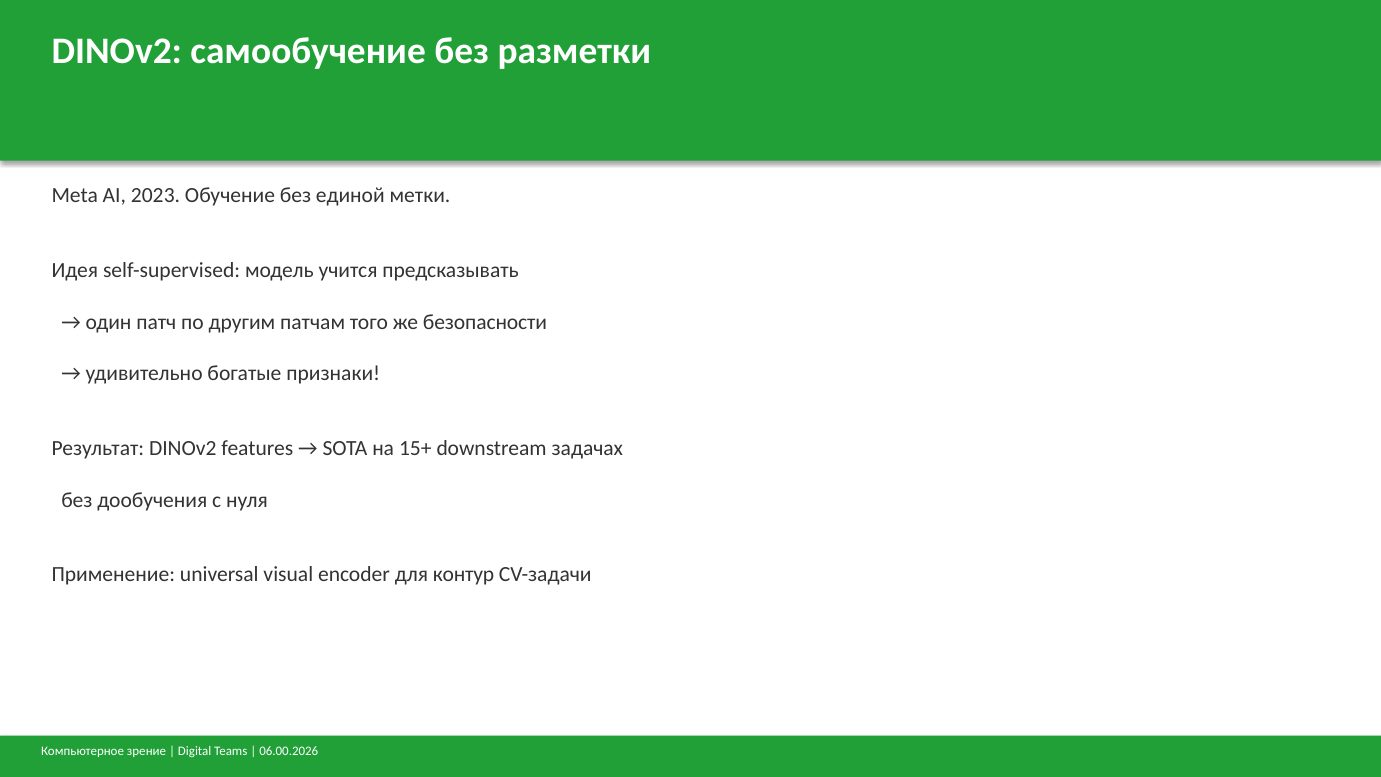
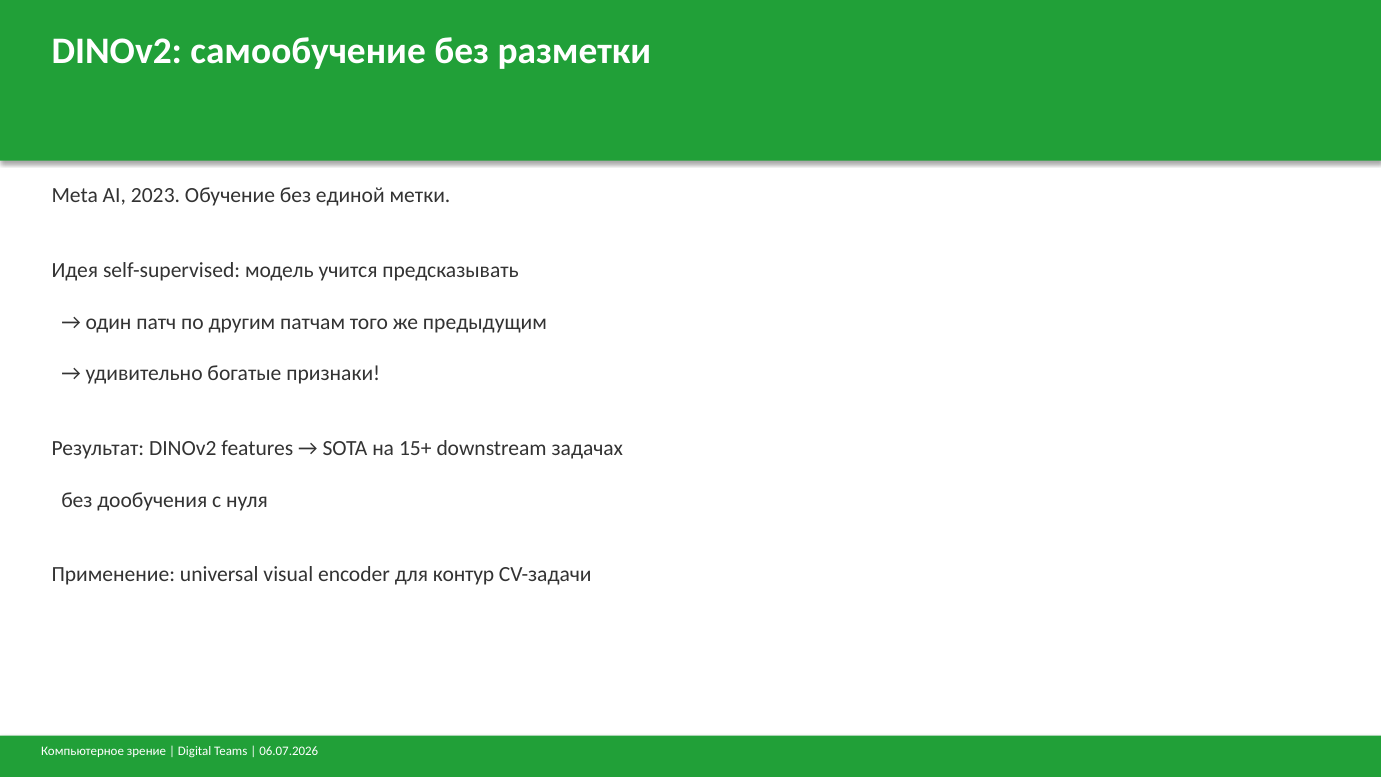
безопасности: безопасности -> предыдущим
06.00.2026: 06.00.2026 -> 06.07.2026
